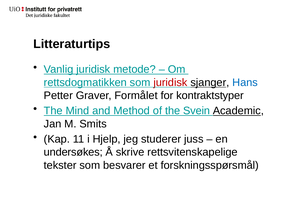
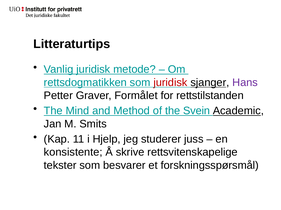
Hans colour: blue -> purple
kontraktstyper: kontraktstyper -> rettstilstanden
undersøkes: undersøkes -> konsistente
